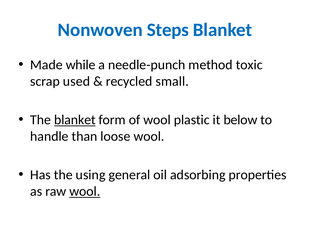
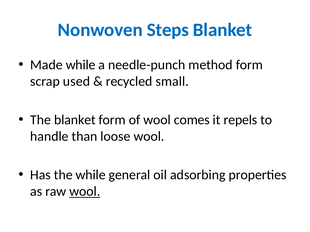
method toxic: toxic -> form
blanket at (75, 120) underline: present -> none
plastic: plastic -> comes
below: below -> repels
the using: using -> while
